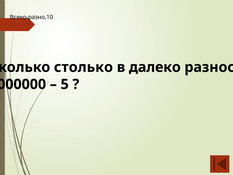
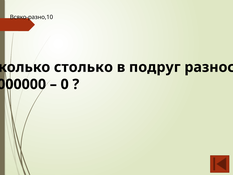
далеко: далеко -> подруг
5: 5 -> 0
